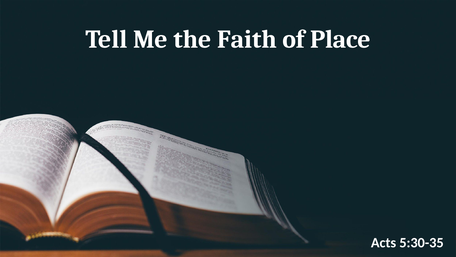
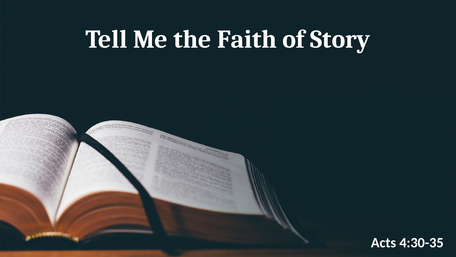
Place: Place -> Story
5:30-35: 5:30-35 -> 4:30-35
